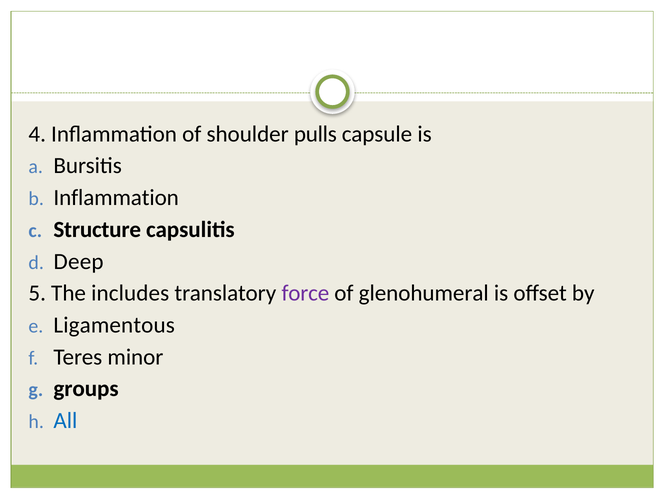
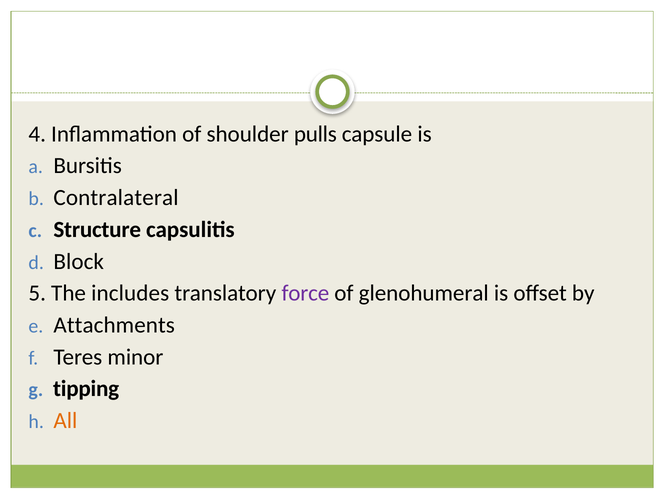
Inflammation at (116, 198): Inflammation -> Contralateral
Deep: Deep -> Block
Ligamentous: Ligamentous -> Attachments
groups: groups -> tipping
All colour: blue -> orange
